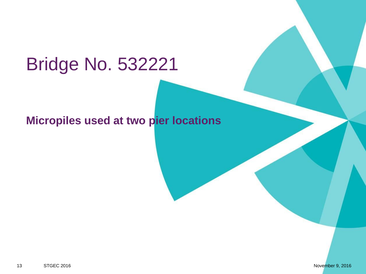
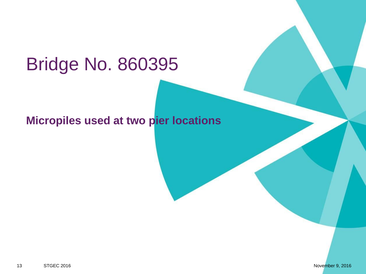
532221: 532221 -> 860395
